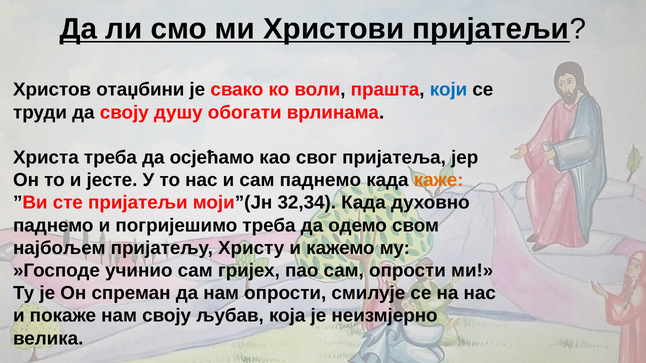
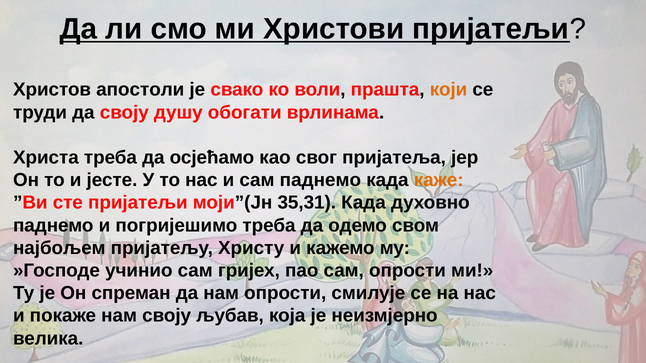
отаџбини: отаџбини -> апостоли
који colour: blue -> orange
32,34: 32,34 -> 35,31
